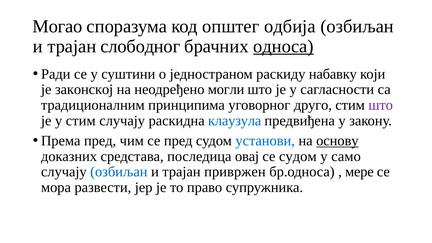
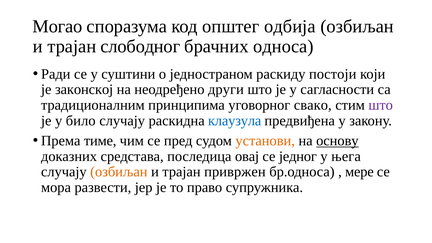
односа underline: present -> none
набавку: набавку -> постоји
могли: могли -> други
друго: друго -> свако
у стим: стим -> било
Према пред: пред -> тиме
установи colour: blue -> orange
се судом: судом -> једног
само: само -> њега
озбиљан at (119, 172) colour: blue -> orange
